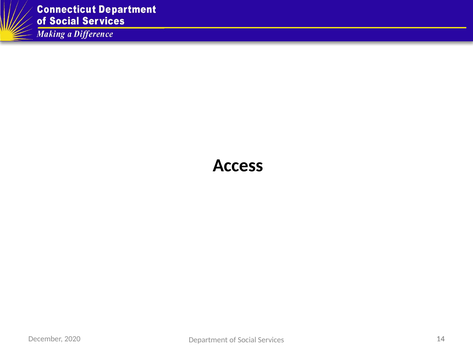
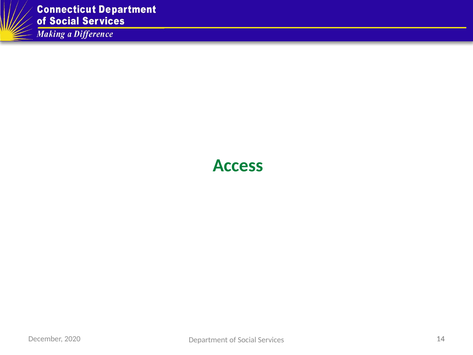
Access colour: black -> green
